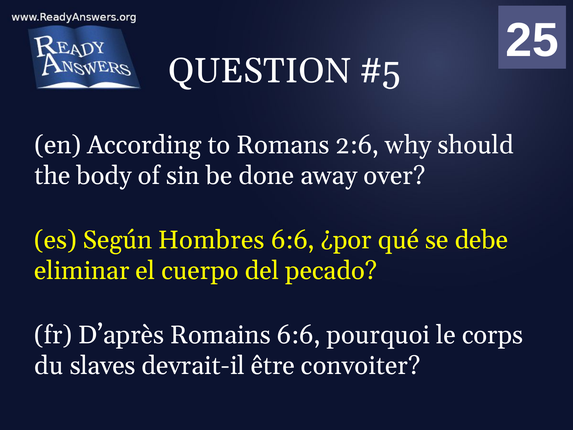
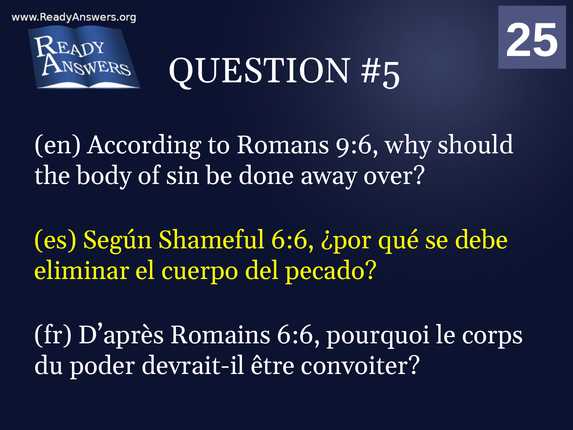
2:6: 2:6 -> 9:6
Hombres: Hombres -> Shameful
slaves: slaves -> poder
